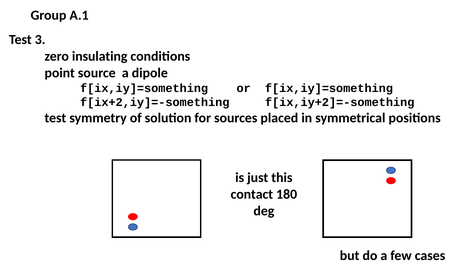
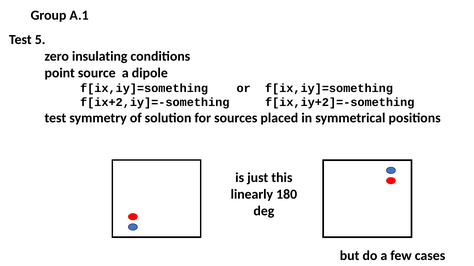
3: 3 -> 5
contact: contact -> linearly
